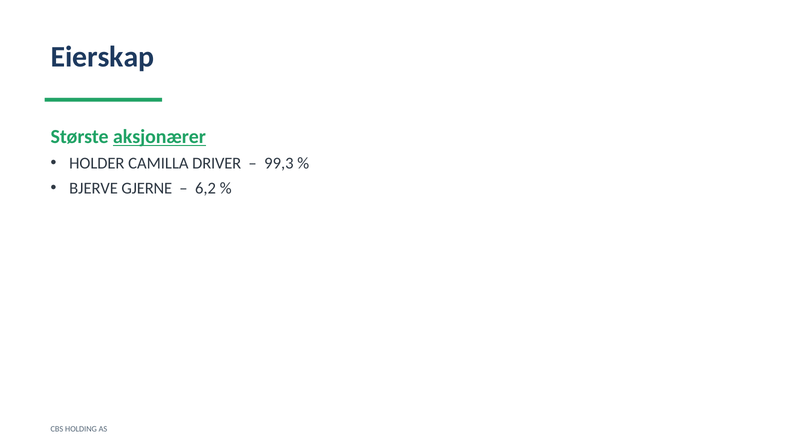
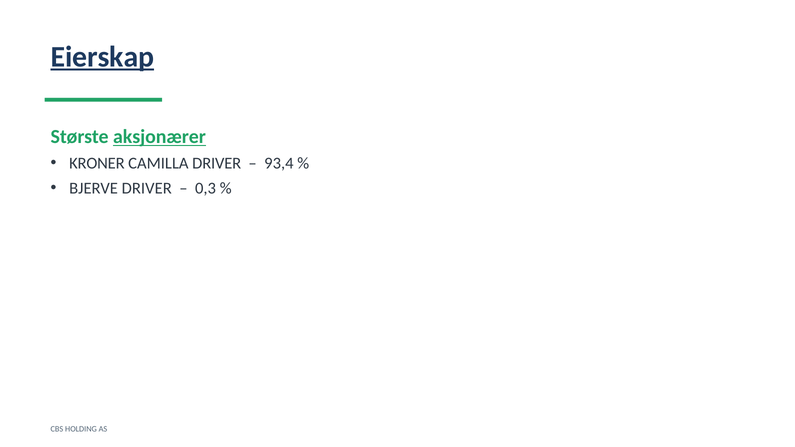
Eierskap underline: none -> present
HOLDER: HOLDER -> KRONER
99,3: 99,3 -> 93,4
BJERVE GJERNE: GJERNE -> DRIVER
6,2: 6,2 -> 0,3
